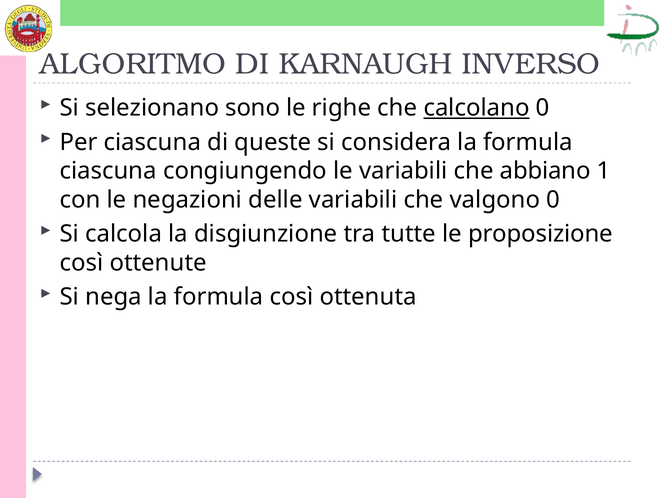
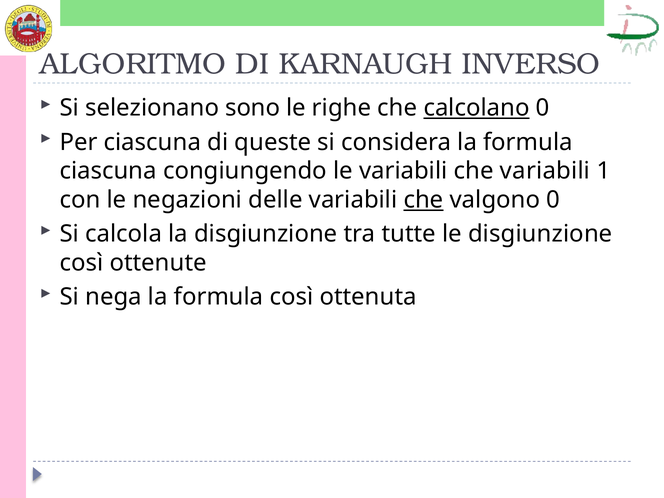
che abbiano: abbiano -> variabili
che at (423, 200) underline: none -> present
le proposizione: proposizione -> disgiunzione
